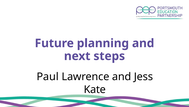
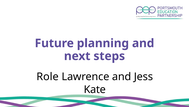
Paul: Paul -> Role
